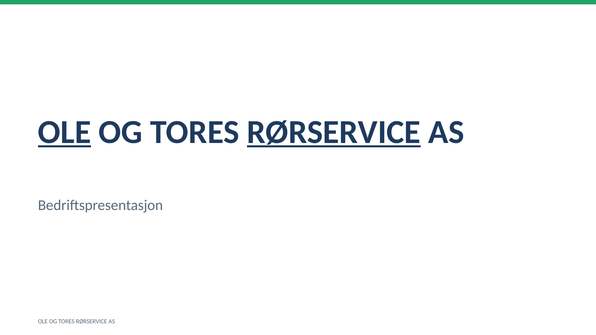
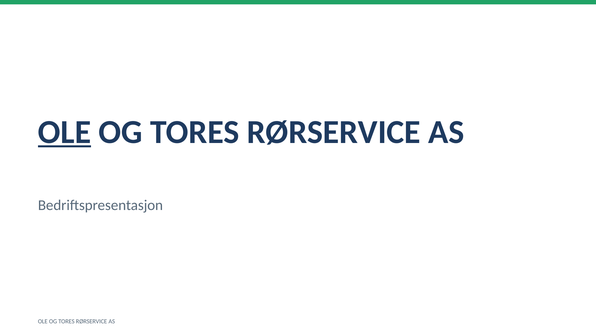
RØRSERVICE at (334, 132) underline: present -> none
